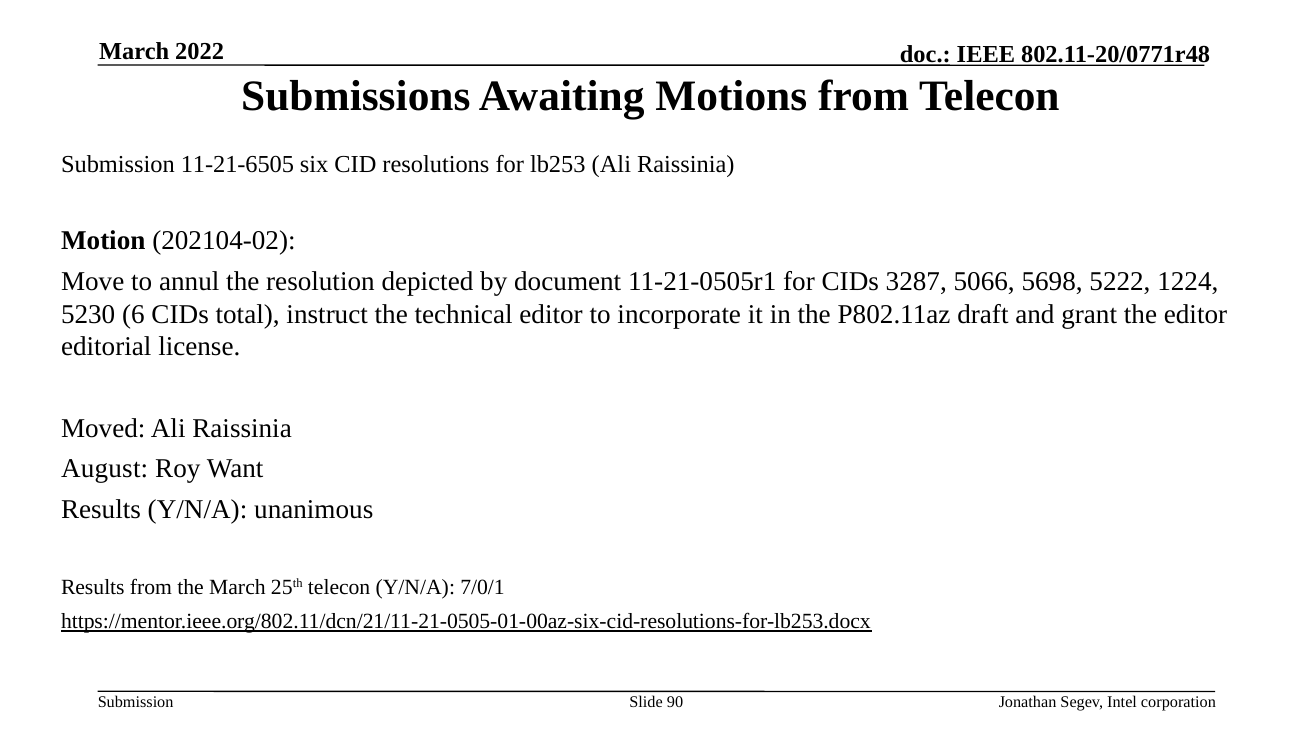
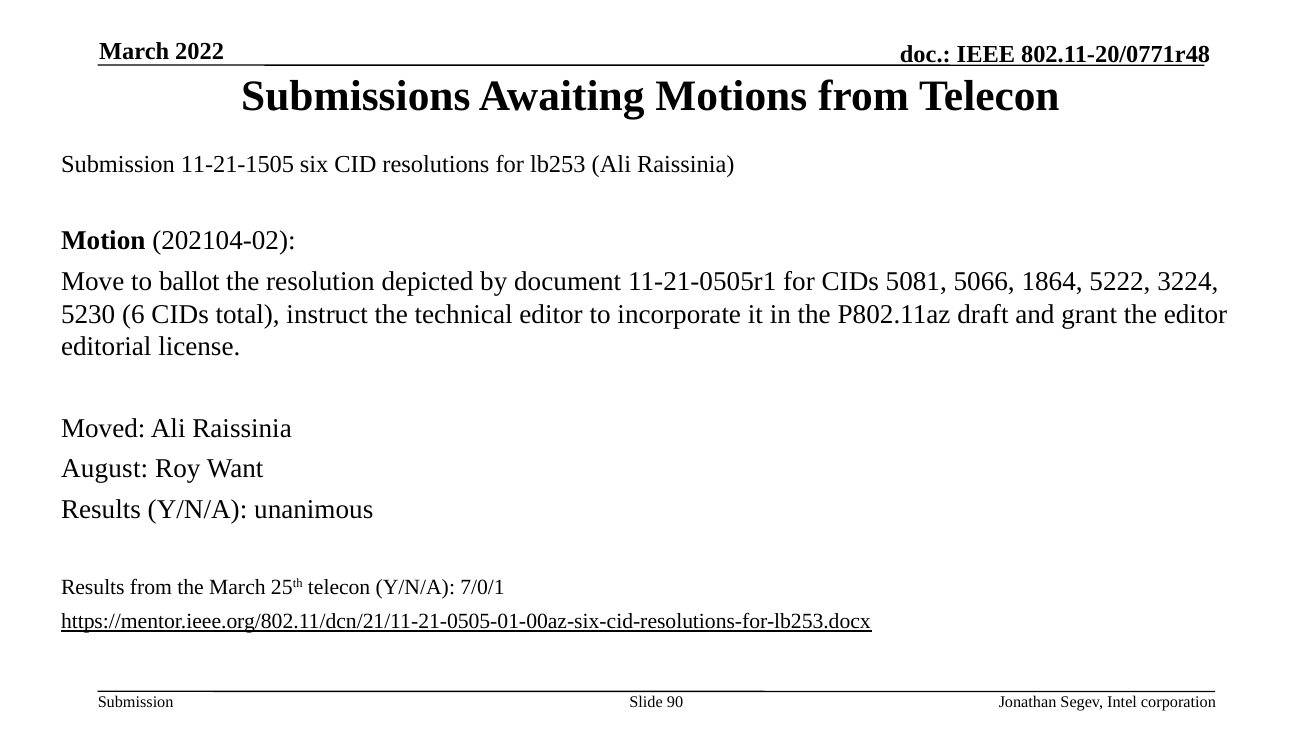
11-21-6505: 11-21-6505 -> 11-21-1505
annul: annul -> ballot
3287: 3287 -> 5081
5698: 5698 -> 1864
1224: 1224 -> 3224
